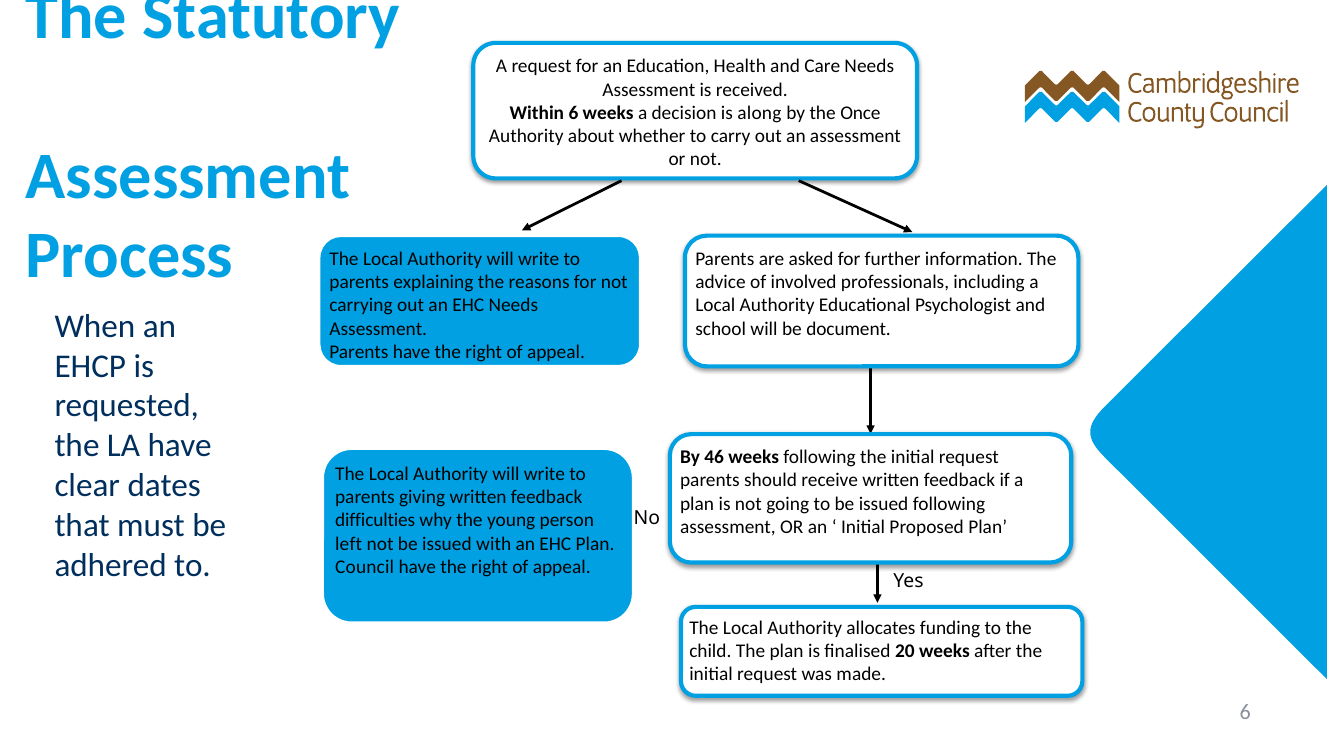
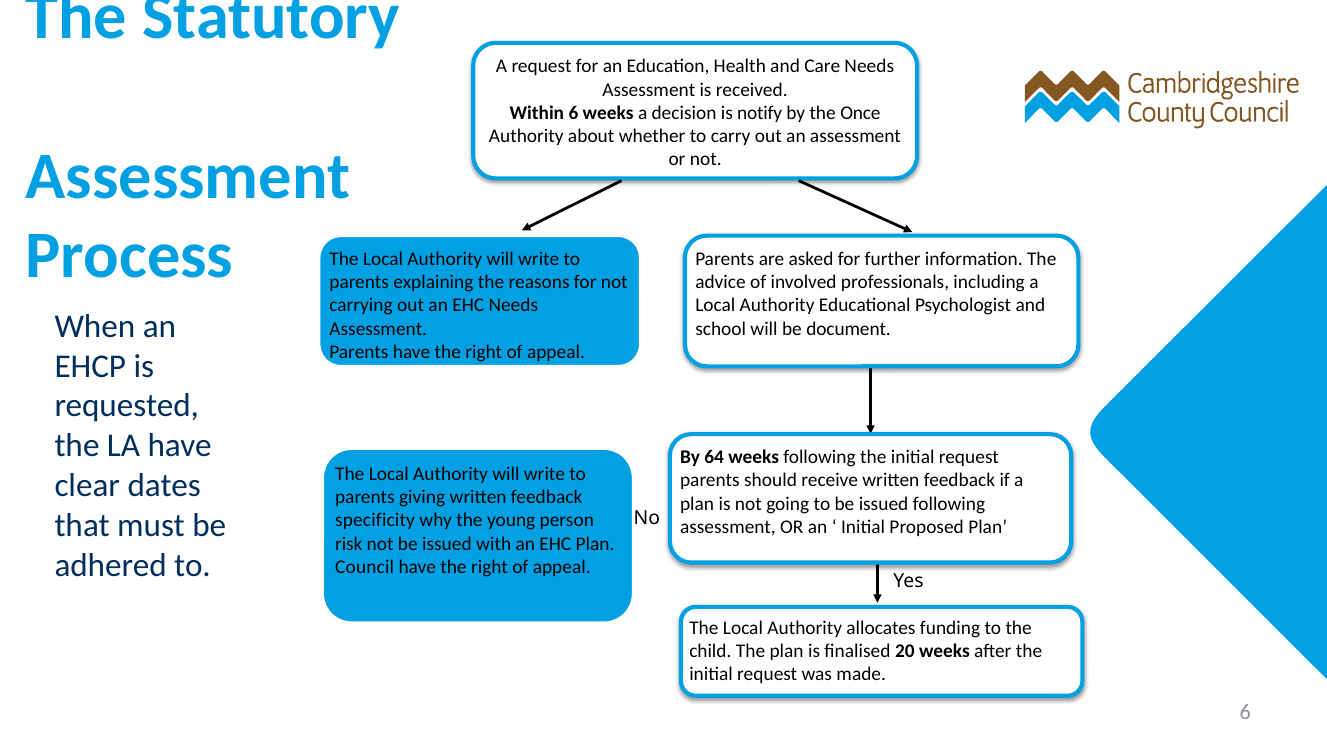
along: along -> notify
46: 46 -> 64
difficulties: difficulties -> specificity
left: left -> risk
